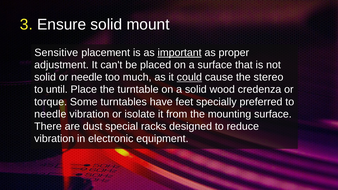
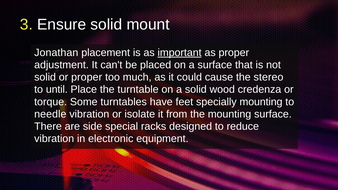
Sensitive: Sensitive -> Jonathan
or needle: needle -> proper
could underline: present -> none
specially preferred: preferred -> mounting
dust: dust -> side
